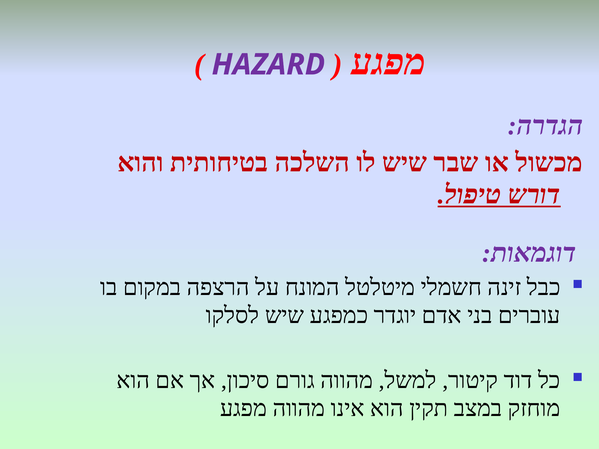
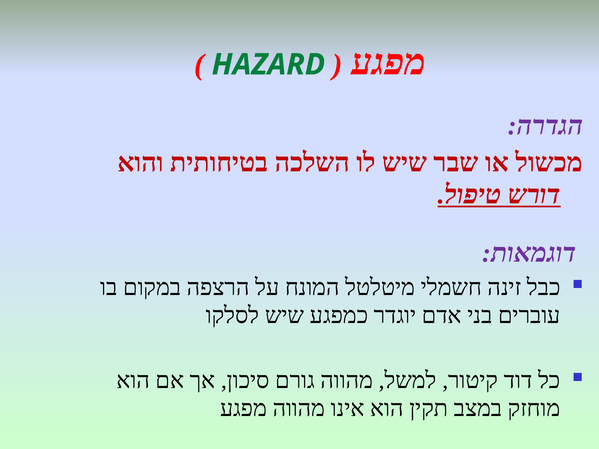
HAZARD colour: purple -> green
